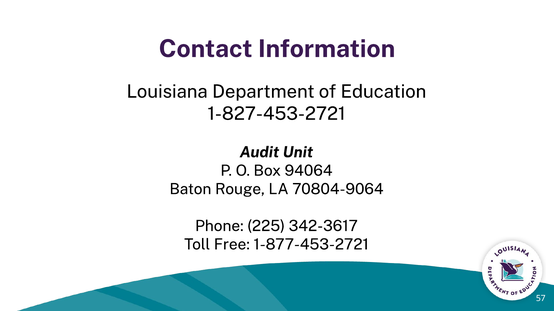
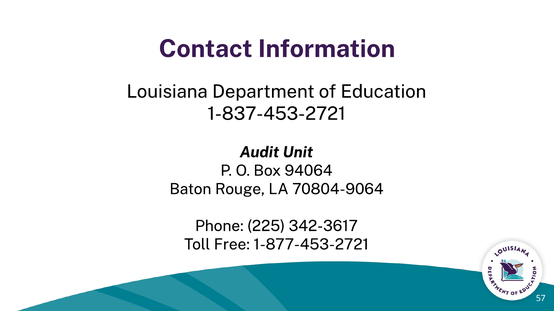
1-827-453-2721: 1-827-453-2721 -> 1-837-453-2721
